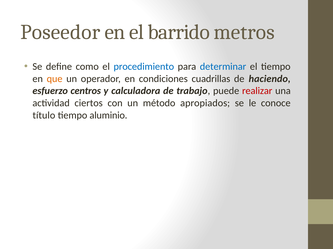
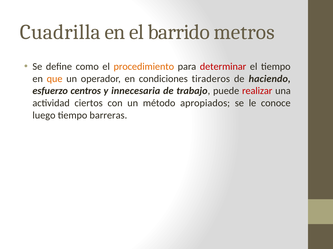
Poseedor: Poseedor -> Cuadrilla
procedimiento colour: blue -> orange
determinar colour: blue -> red
cuadrillas: cuadrillas -> tiraderos
calculadora: calculadora -> innecesaria
título: título -> luego
aluminio: aluminio -> barreras
